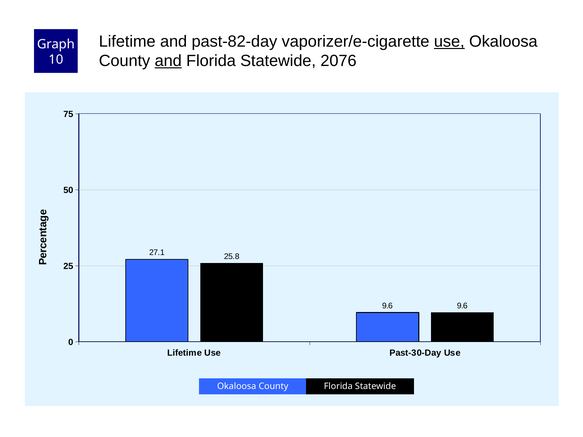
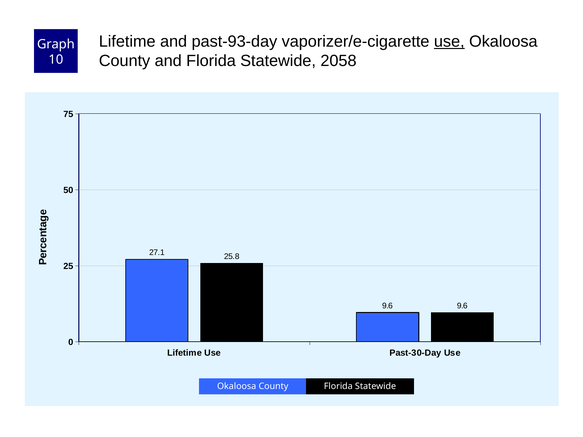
past-82-day: past-82-day -> past-93-day
and at (168, 61) underline: present -> none
2076: 2076 -> 2058
